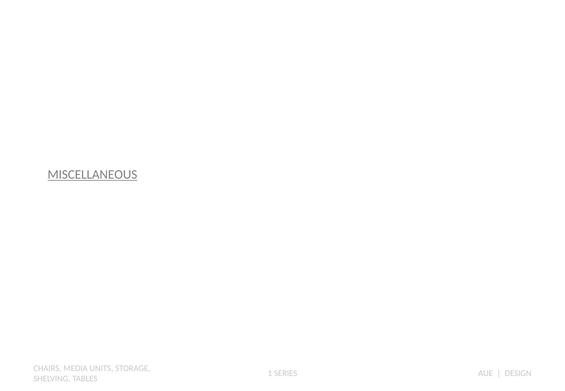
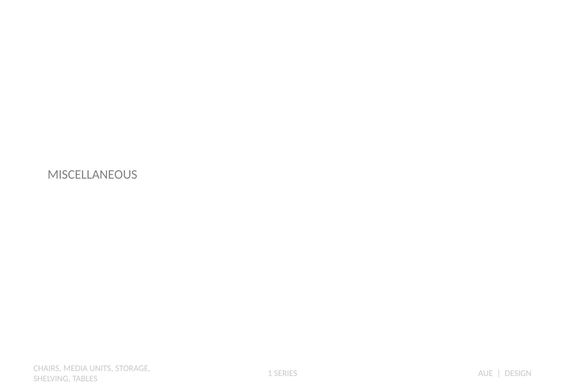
MISCELLANEOUS underline: present -> none
